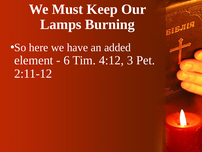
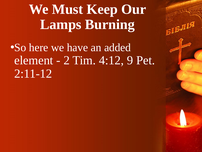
6: 6 -> 2
3: 3 -> 9
